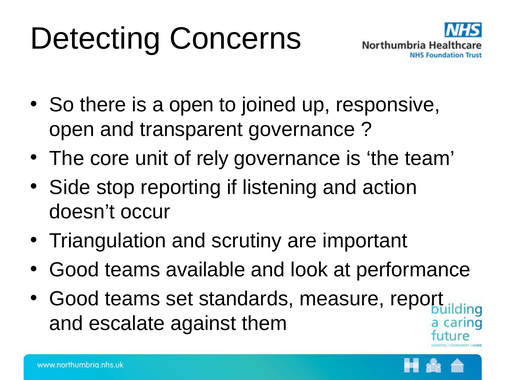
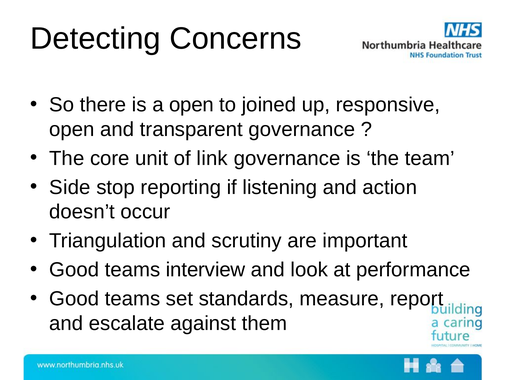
rely: rely -> link
available: available -> interview
